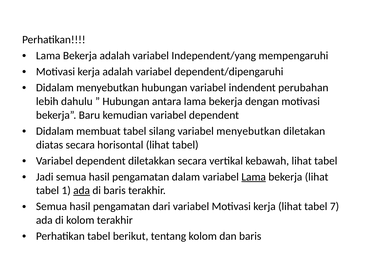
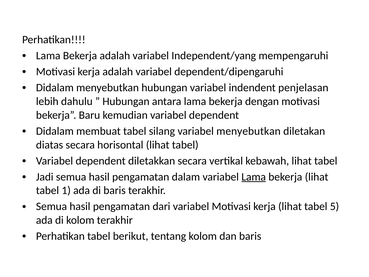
perubahan: perubahan -> penjelasan
ada at (82, 190) underline: present -> none
7: 7 -> 5
